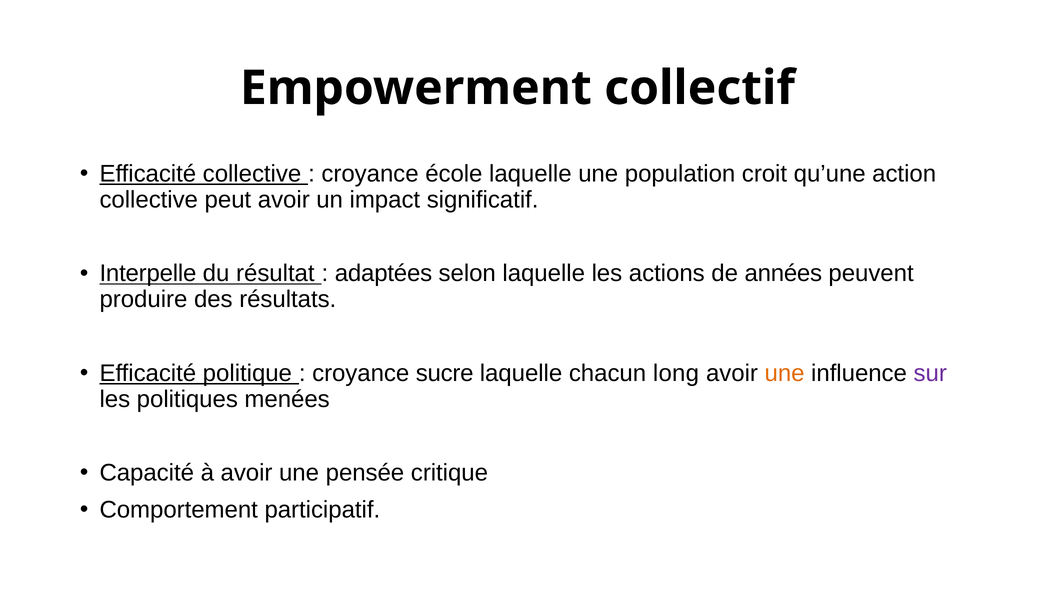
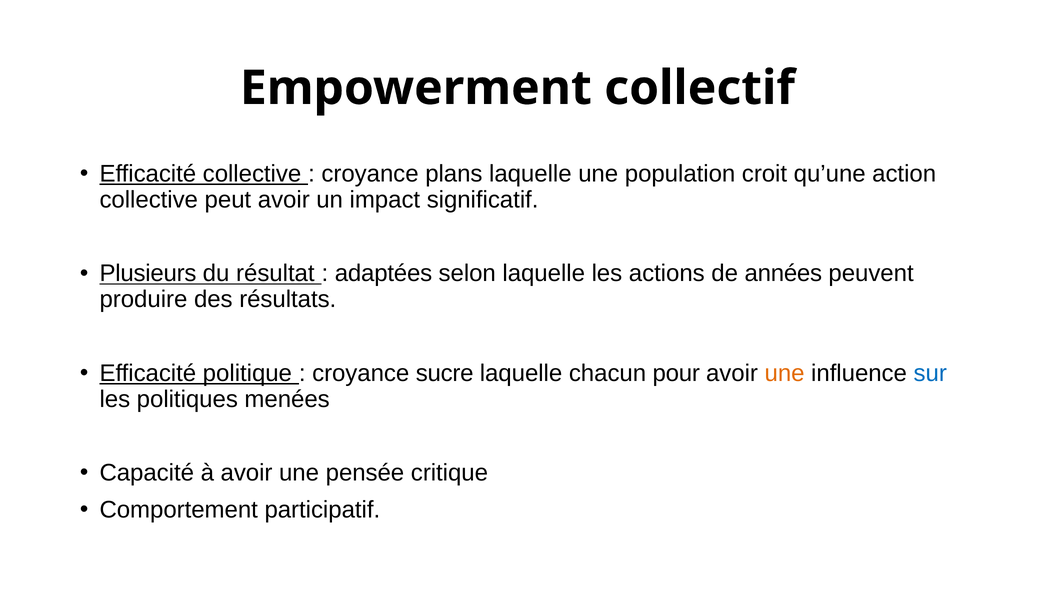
école: école -> plans
Interpelle: Interpelle -> Plusieurs
long: long -> pour
sur colour: purple -> blue
